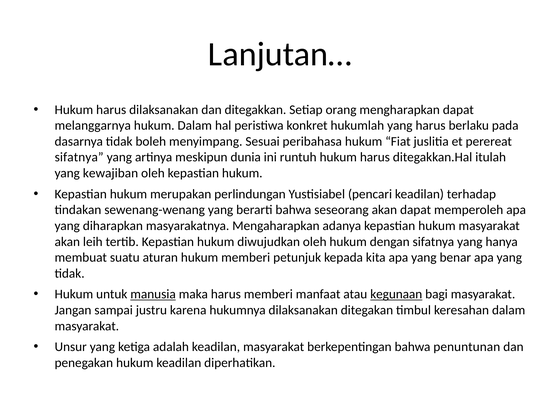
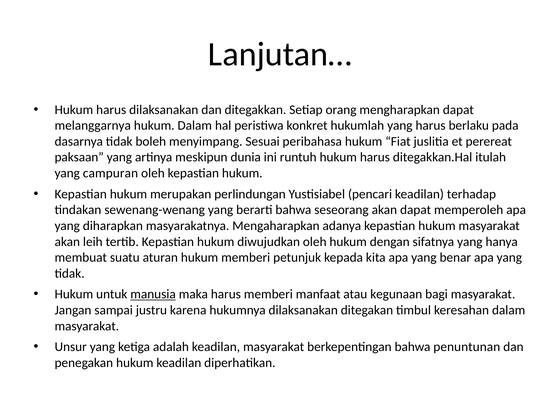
sifatnya at (79, 157): sifatnya -> paksaan
kewajiban: kewajiban -> campuran
kegunaan underline: present -> none
